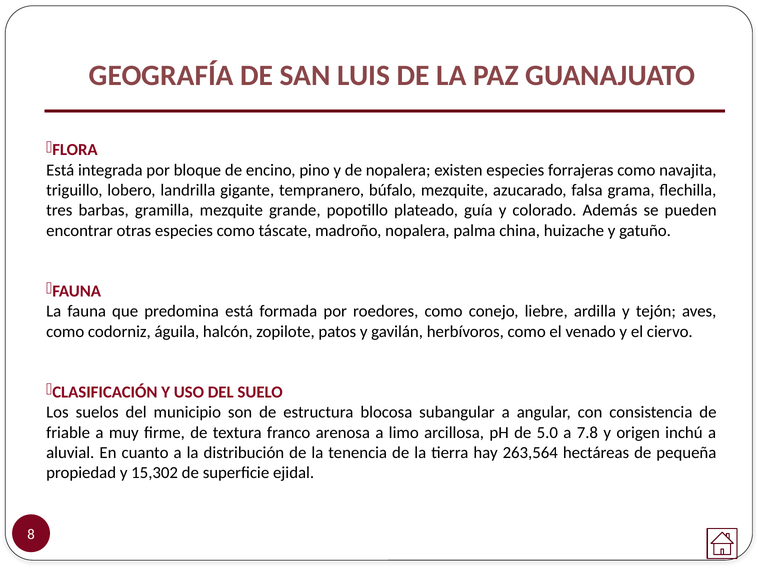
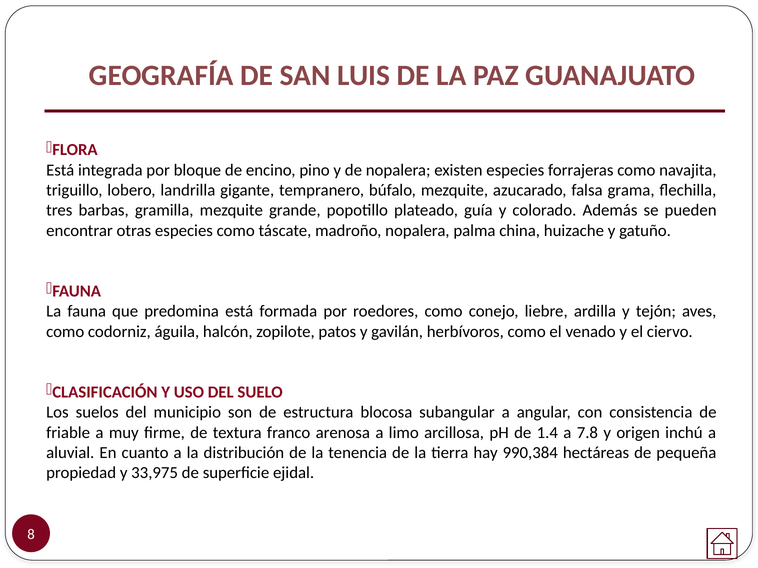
5.0: 5.0 -> 1.4
263,564: 263,564 -> 990,384
15,302: 15,302 -> 33,975
